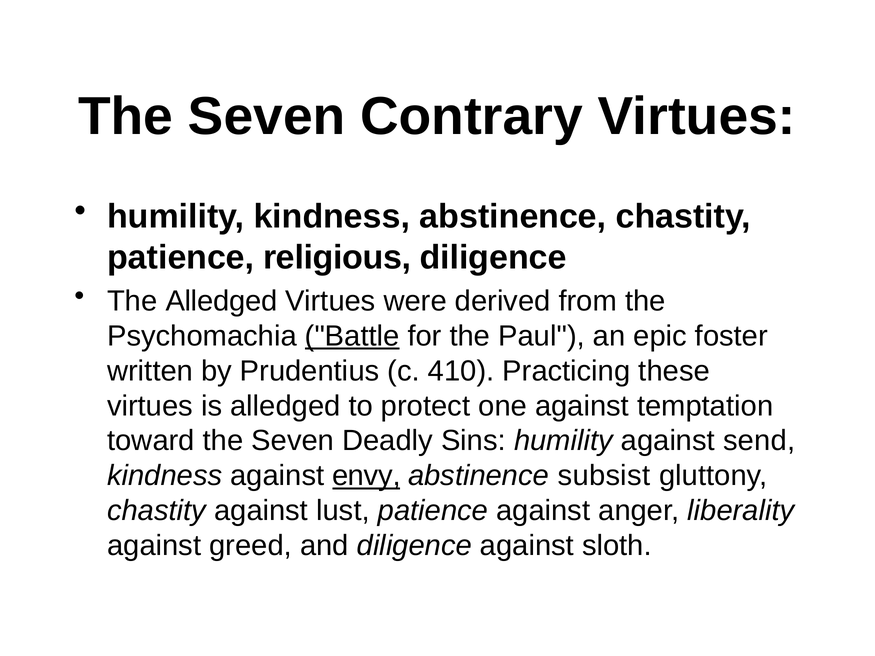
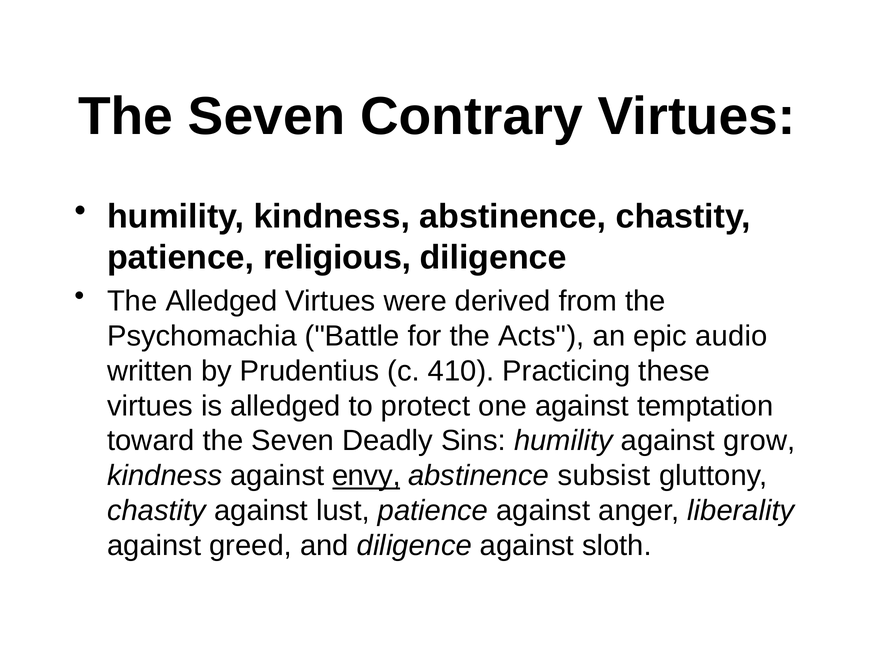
Battle underline: present -> none
Paul: Paul -> Acts
foster: foster -> audio
send: send -> grow
